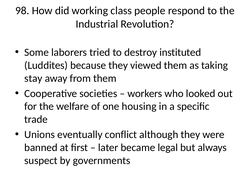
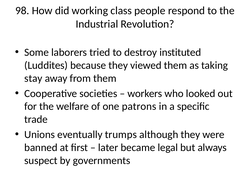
housing: housing -> patrons
conflict: conflict -> trumps
